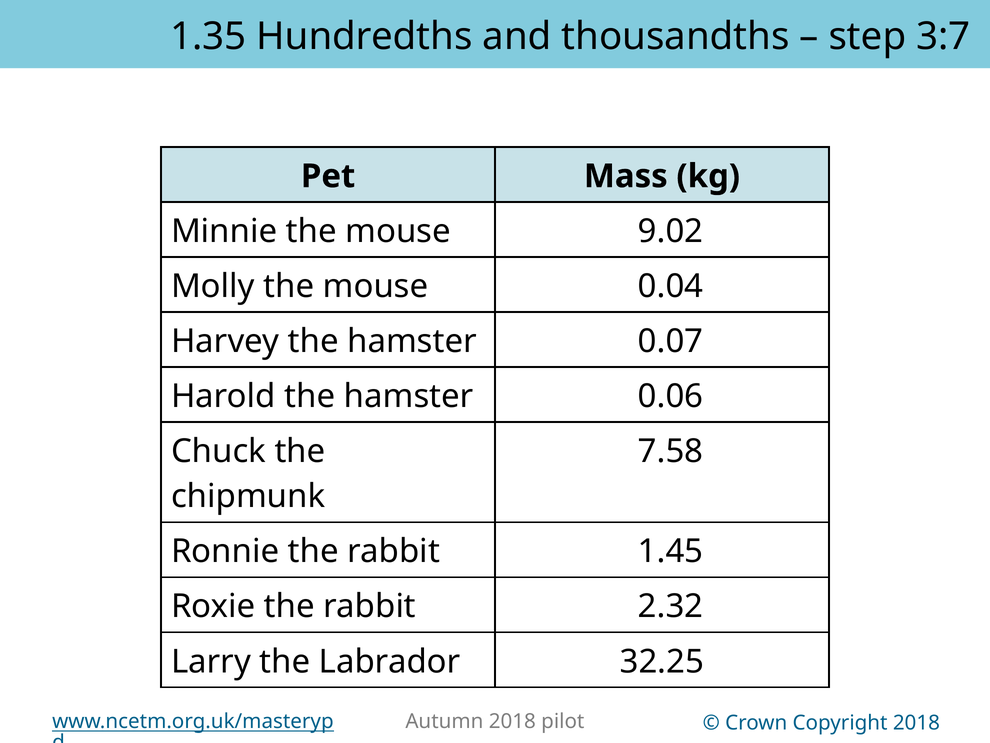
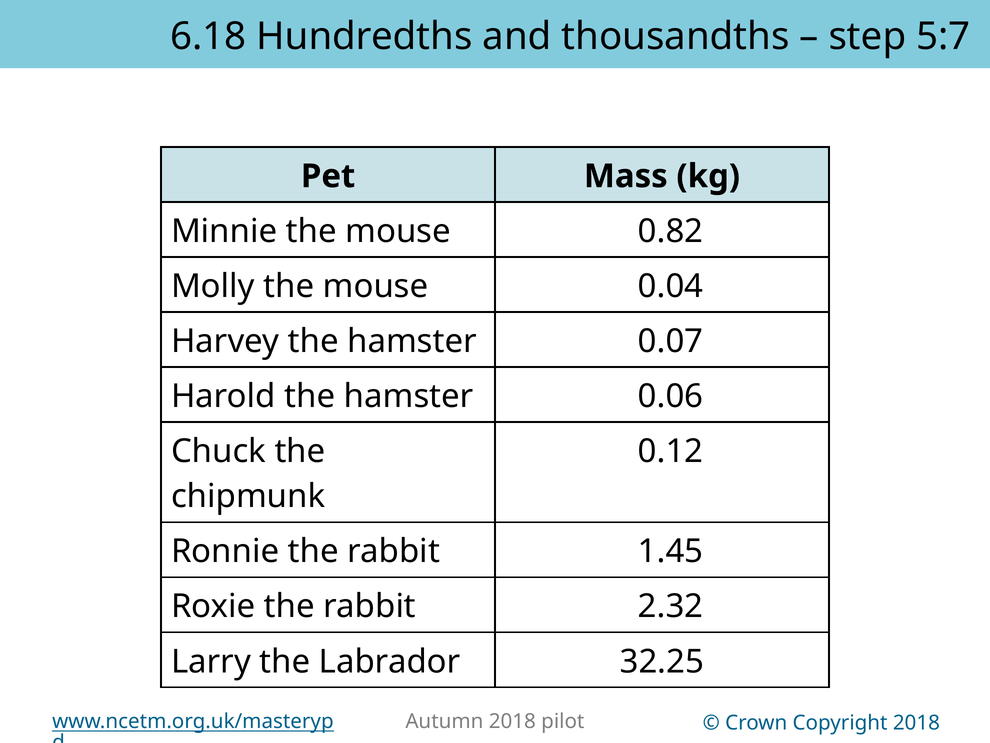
1.35: 1.35 -> 6.18
3:7: 3:7 -> 5:7
9.02: 9.02 -> 0.82
7.58: 7.58 -> 0.12
